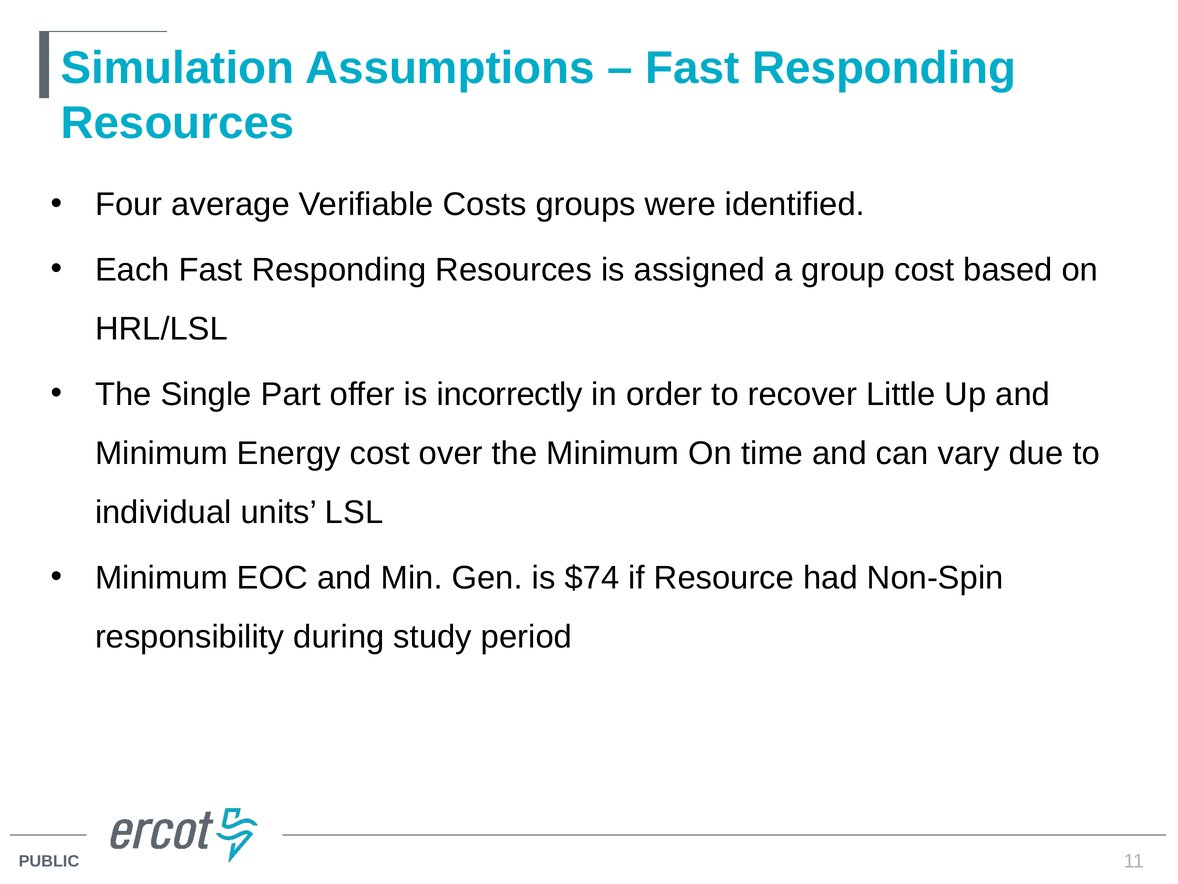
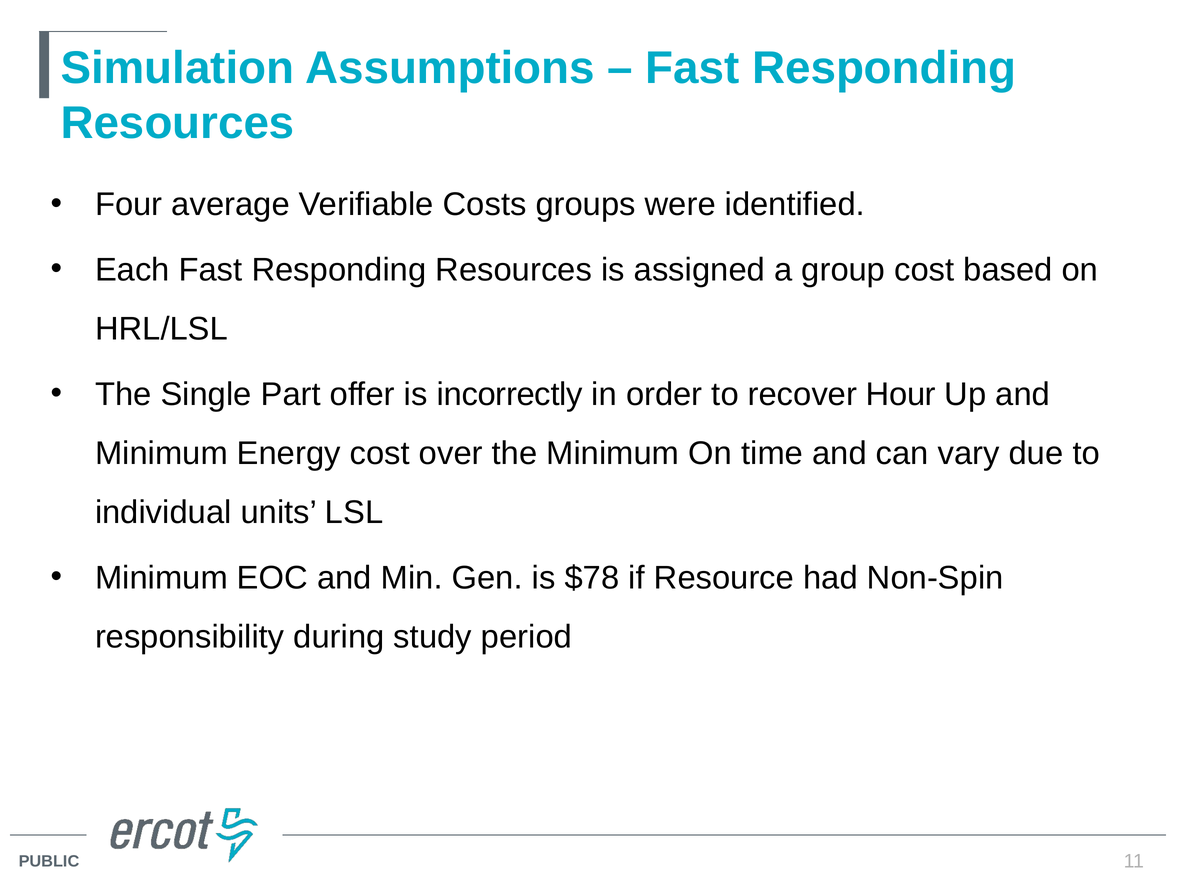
Little: Little -> Hour
$74: $74 -> $78
